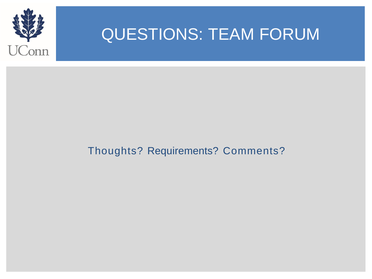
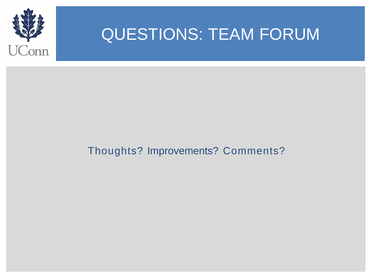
Requirements: Requirements -> Improvements
